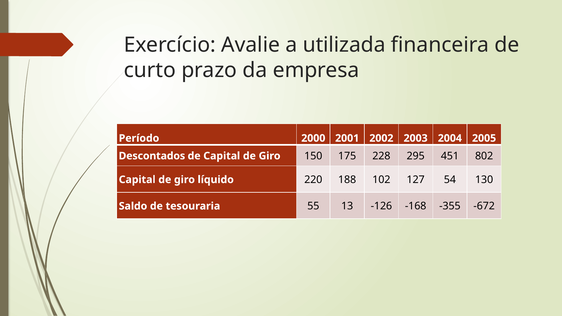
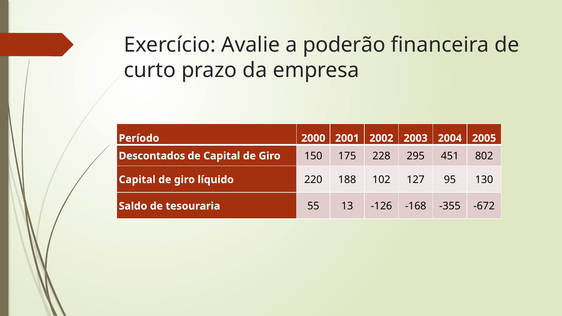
utilizada: utilizada -> poderão
54: 54 -> 95
